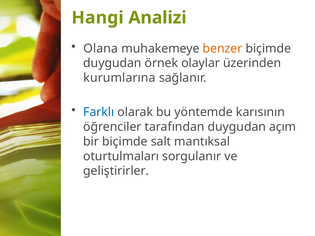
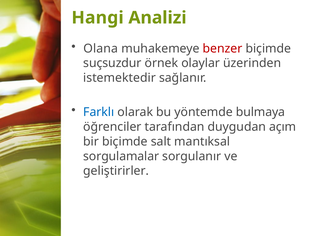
benzer colour: orange -> red
duygudan at (112, 63): duygudan -> suçsuzdur
kurumlarına: kurumlarına -> istemektedir
karısının: karısının -> bulmaya
oturtulmaları: oturtulmaları -> sorgulamalar
